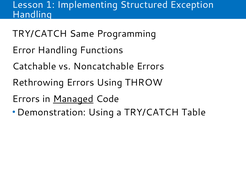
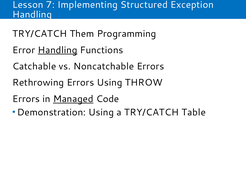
1: 1 -> 7
Same: Same -> Them
Handling at (58, 50) underline: none -> present
